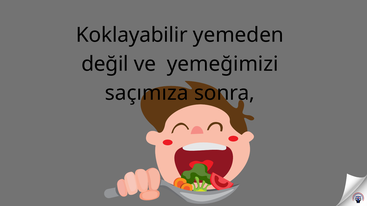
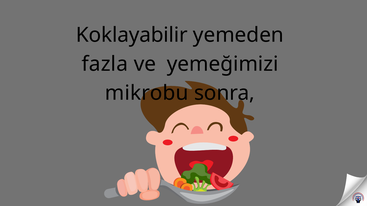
değil: değil -> fazla
saçımıza: saçımıza -> mikrobu
